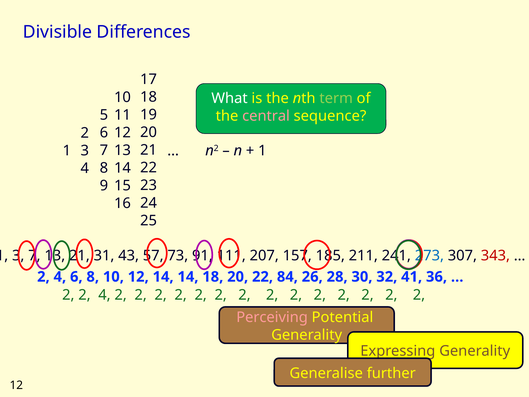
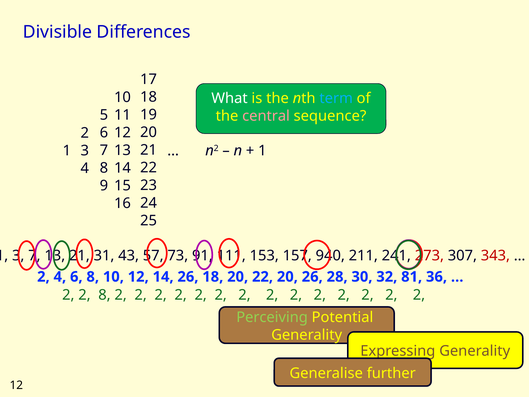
term colour: light green -> light blue
207: 207 -> 153
185: 185 -> 940
273 colour: blue -> red
14 14: 14 -> 26
22 84: 84 -> 20
41: 41 -> 81
2 2 4: 4 -> 8
Perceiving colour: pink -> light green
